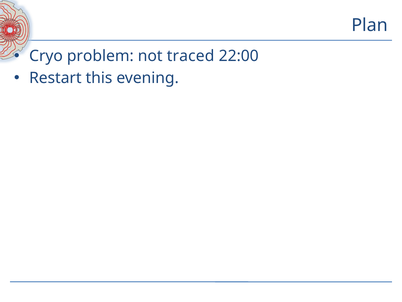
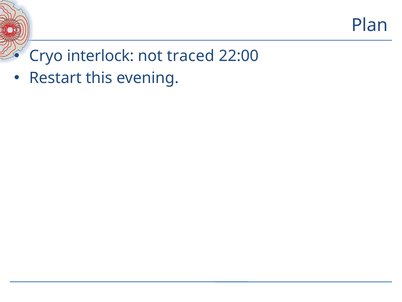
problem: problem -> interlock
